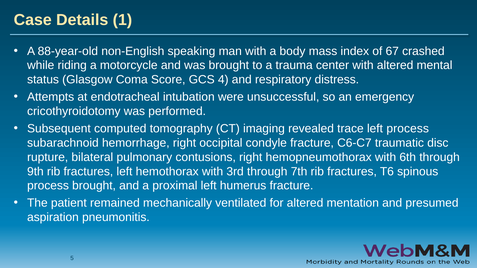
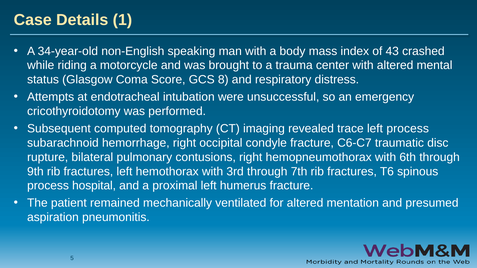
88-year-old: 88-year-old -> 34-year-old
67: 67 -> 43
4: 4 -> 8
process brought: brought -> hospital
